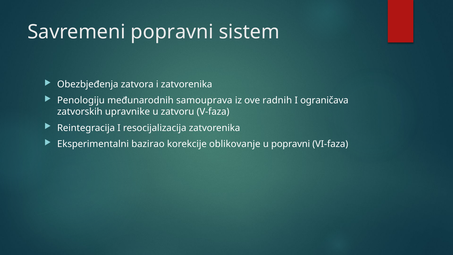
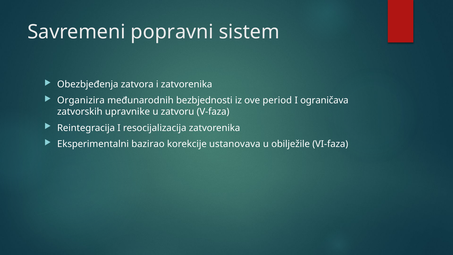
Penologiju: Penologiju -> Organizira
samouprava: samouprava -> bezbjednosti
radnih: radnih -> period
oblikovanje: oblikovanje -> ustanovava
u popravni: popravni -> obilježile
